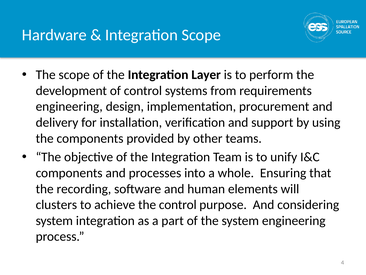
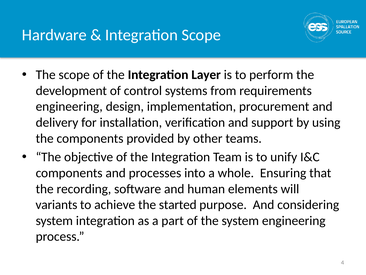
clusters: clusters -> variants
the control: control -> started
